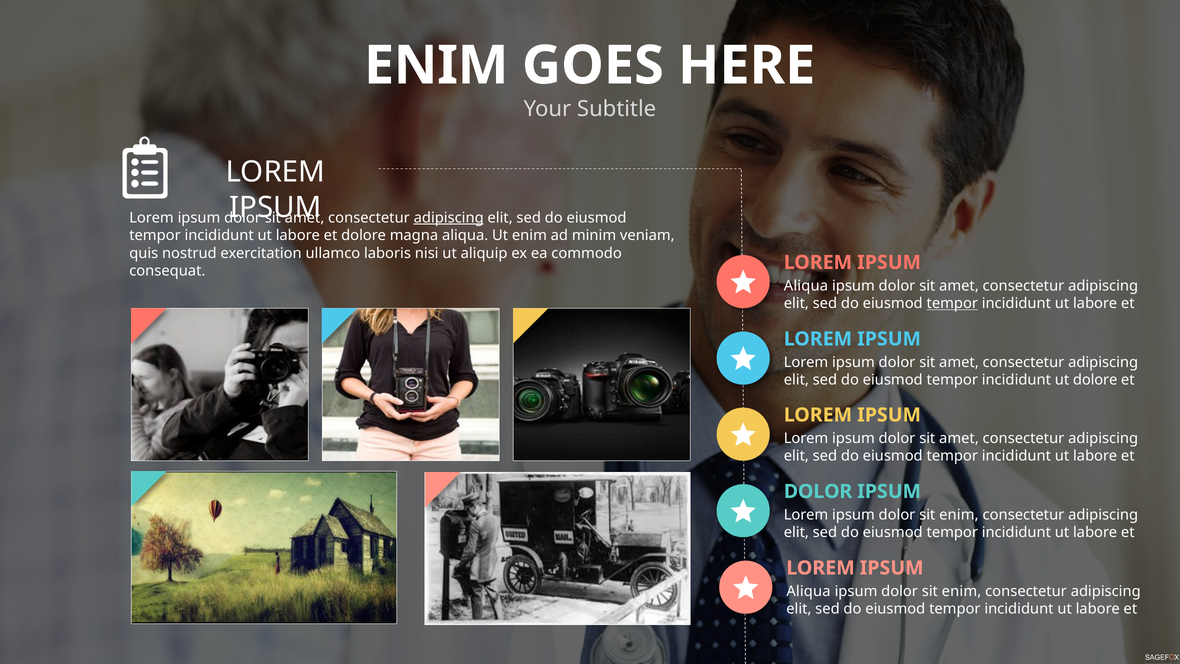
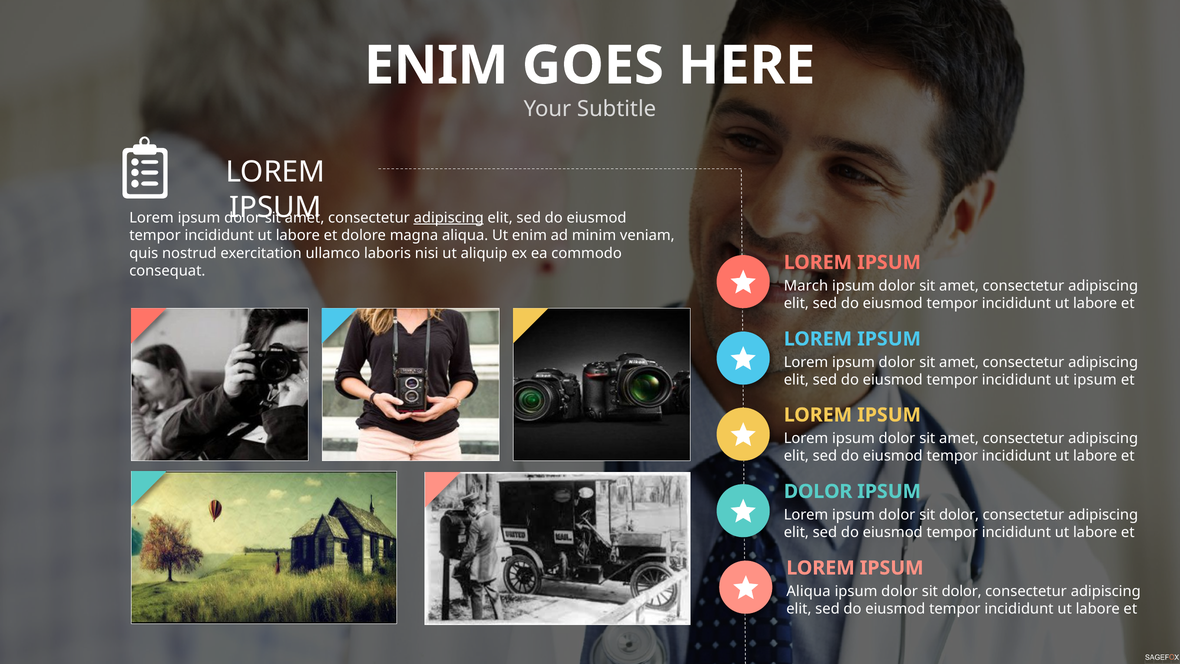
Aliqua at (806, 286): Aliqua -> March
tempor at (952, 303) underline: present -> none
ut dolore: dolore -> ipsum
enim at (959, 515): enim -> dolor
enim at (962, 591): enim -> dolor
